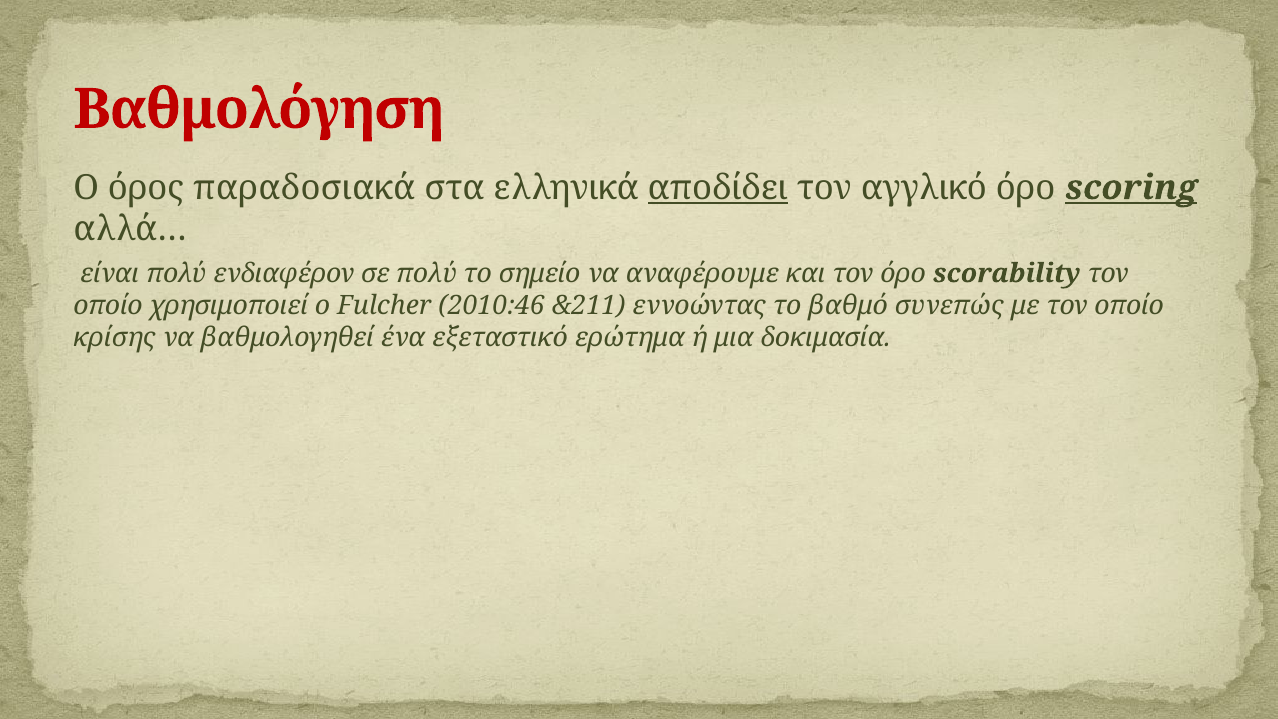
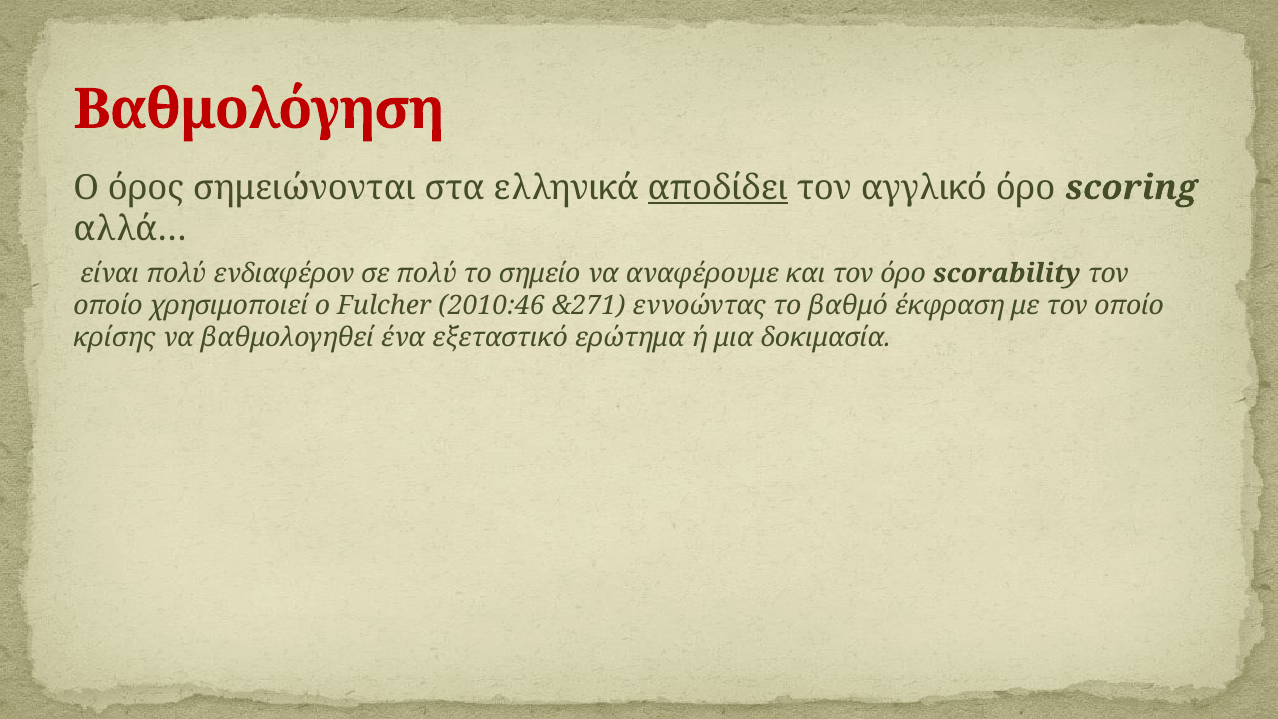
παραδοσιακά: παραδοσιακά -> σημειώνονται
scoring underline: present -> none
&211: &211 -> &271
συνεπώς: συνεπώς -> έκφραση
